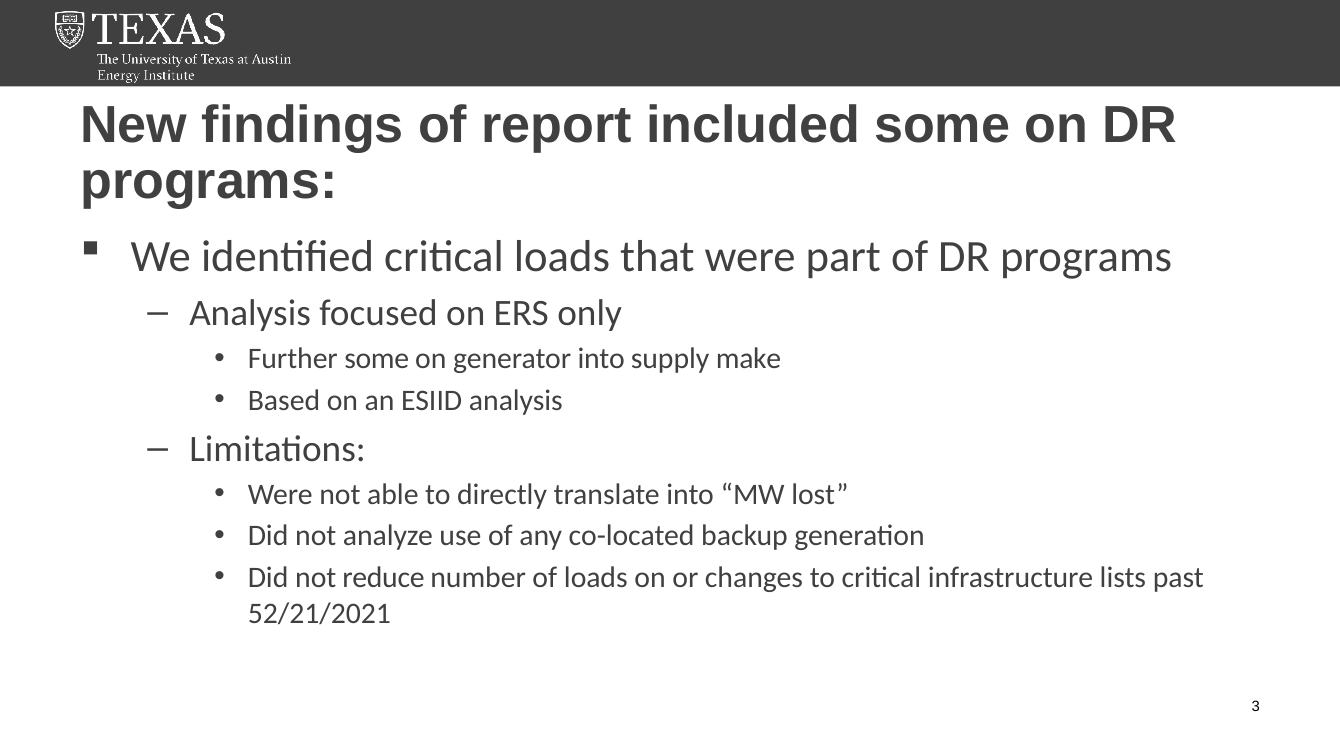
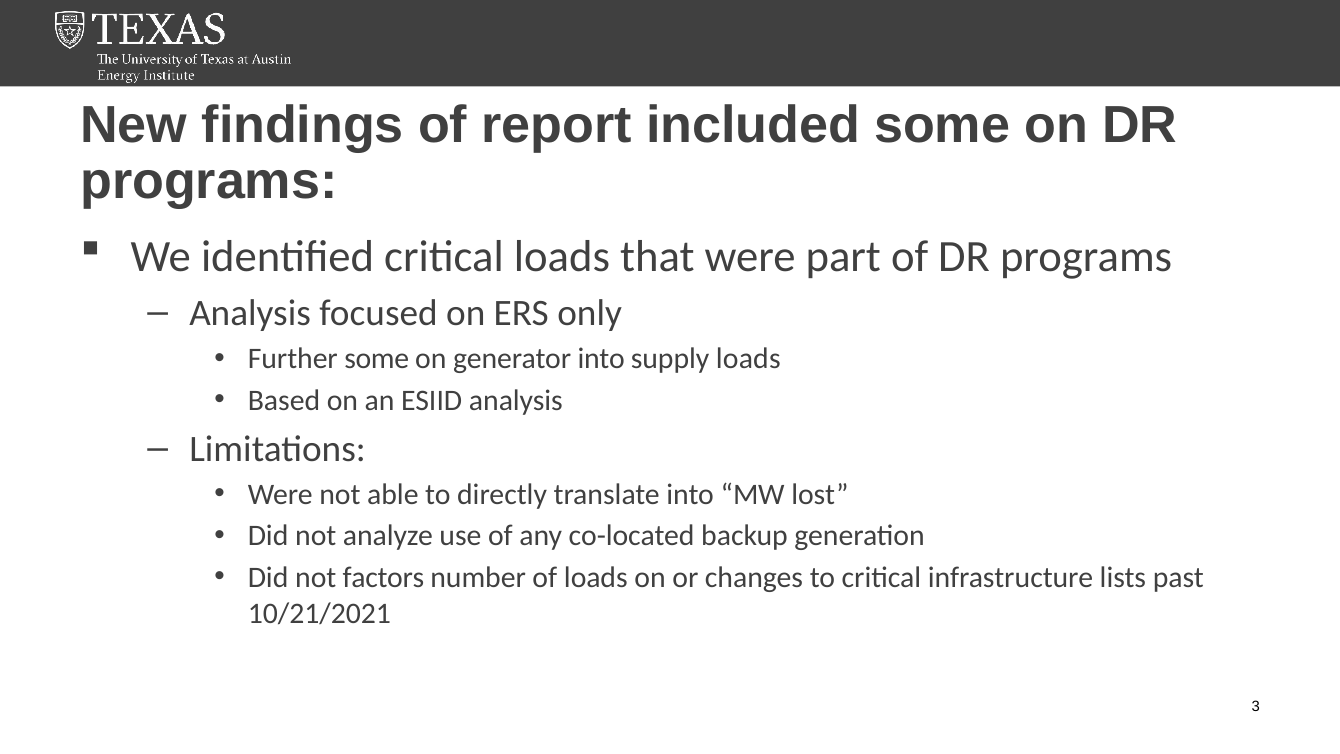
supply make: make -> loads
reduce: reduce -> factors
52/21/2021: 52/21/2021 -> 10/21/2021
